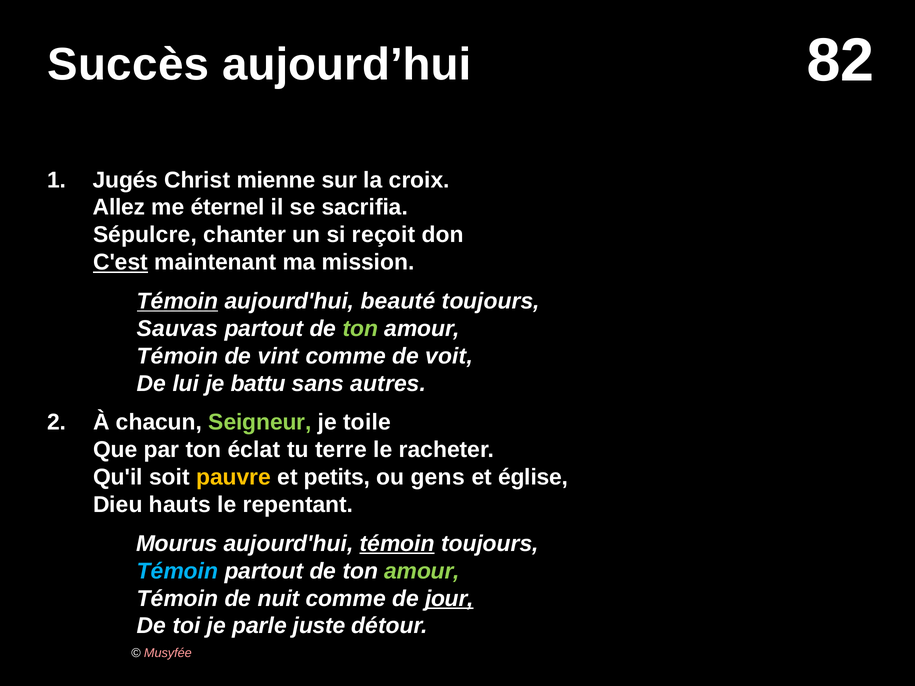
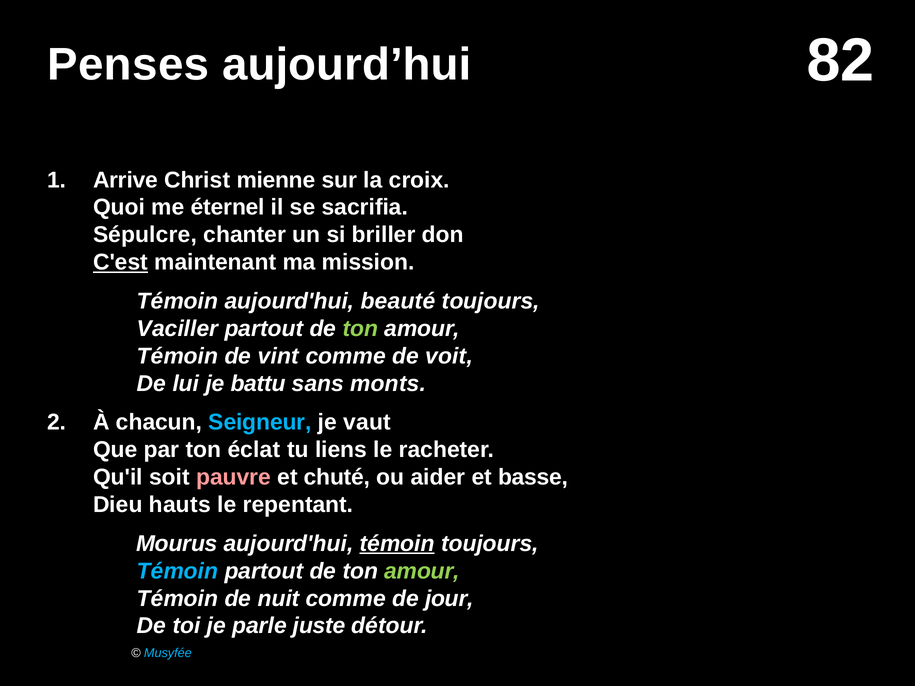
Succès: Succès -> Penses
Jugés: Jugés -> Arrive
Allez: Allez -> Quoi
reçoit: reçoit -> briller
Témoin at (178, 301) underline: present -> none
Sauvas: Sauvas -> Vaciller
autres: autres -> monts
Seigneur colour: light green -> light blue
toile: toile -> vaut
terre: terre -> liens
pauvre colour: yellow -> pink
petits: petits -> chuté
gens: gens -> aider
église: église -> basse
jour underline: present -> none
Musyfée colour: pink -> light blue
